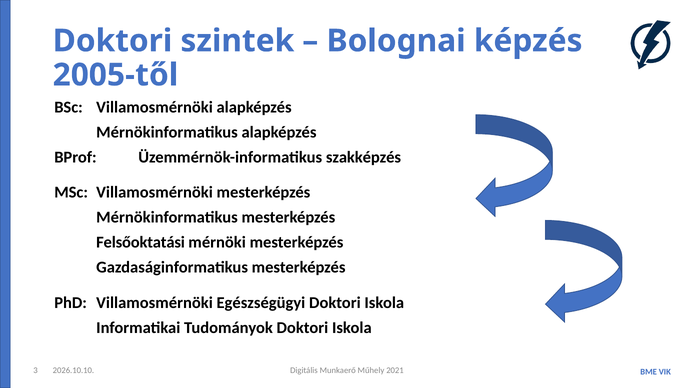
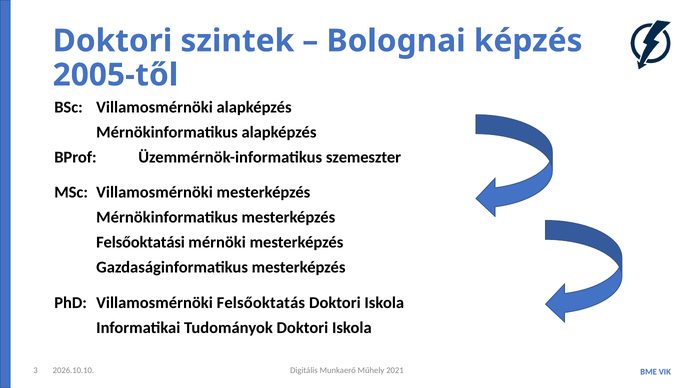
szakképzés: szakképzés -> szemeszter
Egészségügyi: Egészségügyi -> Felsőoktatás
